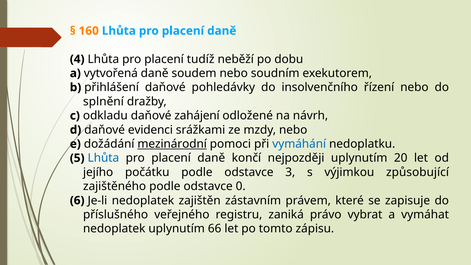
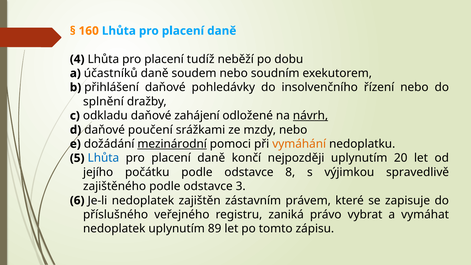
vytvořená: vytvořená -> účastníků
návrh underline: none -> present
evidenci: evidenci -> poučení
vymáhání colour: blue -> orange
3: 3 -> 8
způsobující: způsobující -> spravedlivě
0: 0 -> 3
66: 66 -> 89
